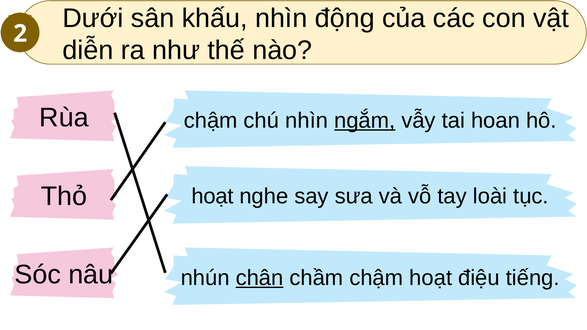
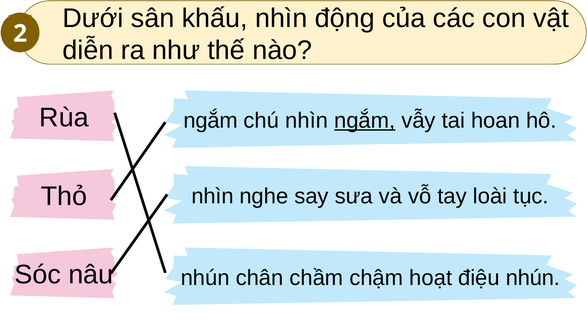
chậm at (211, 121): chậm -> ngắm
hoạt at (213, 197): hoạt -> nhìn
chân underline: present -> none
điệu tiếng: tiếng -> nhún
